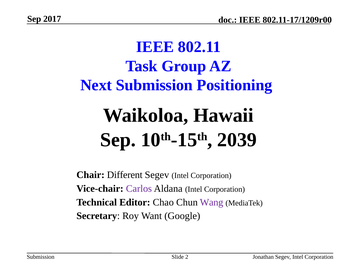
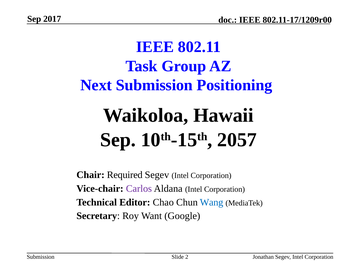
2039: 2039 -> 2057
Different: Different -> Required
Wang colour: purple -> blue
